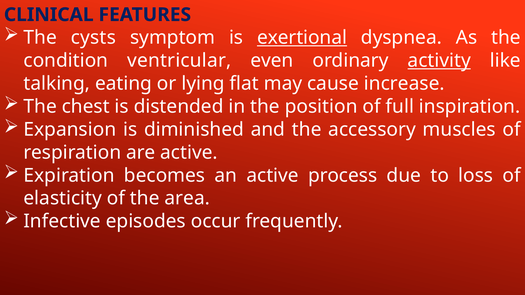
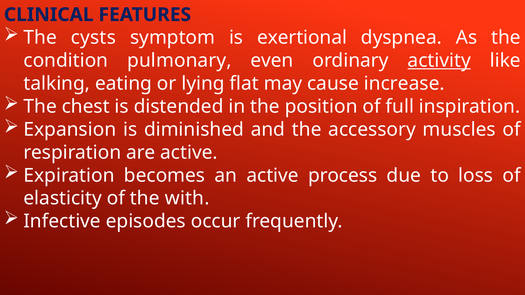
exertional underline: present -> none
ventricular: ventricular -> pulmonary
area: area -> with
